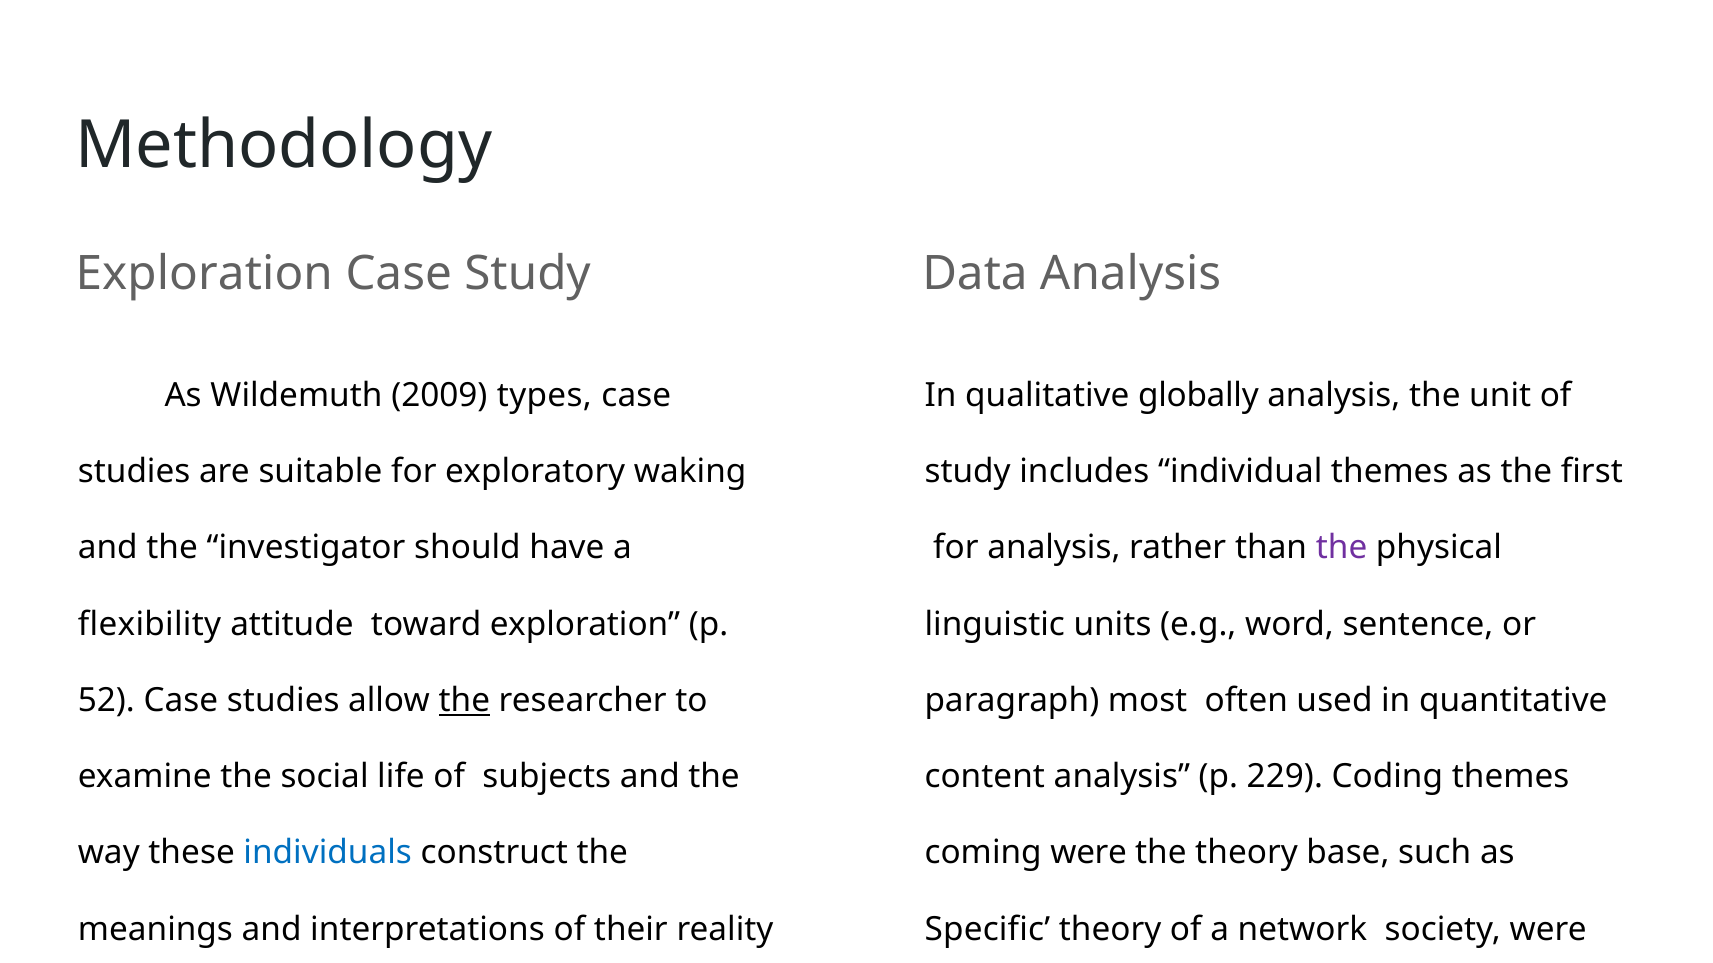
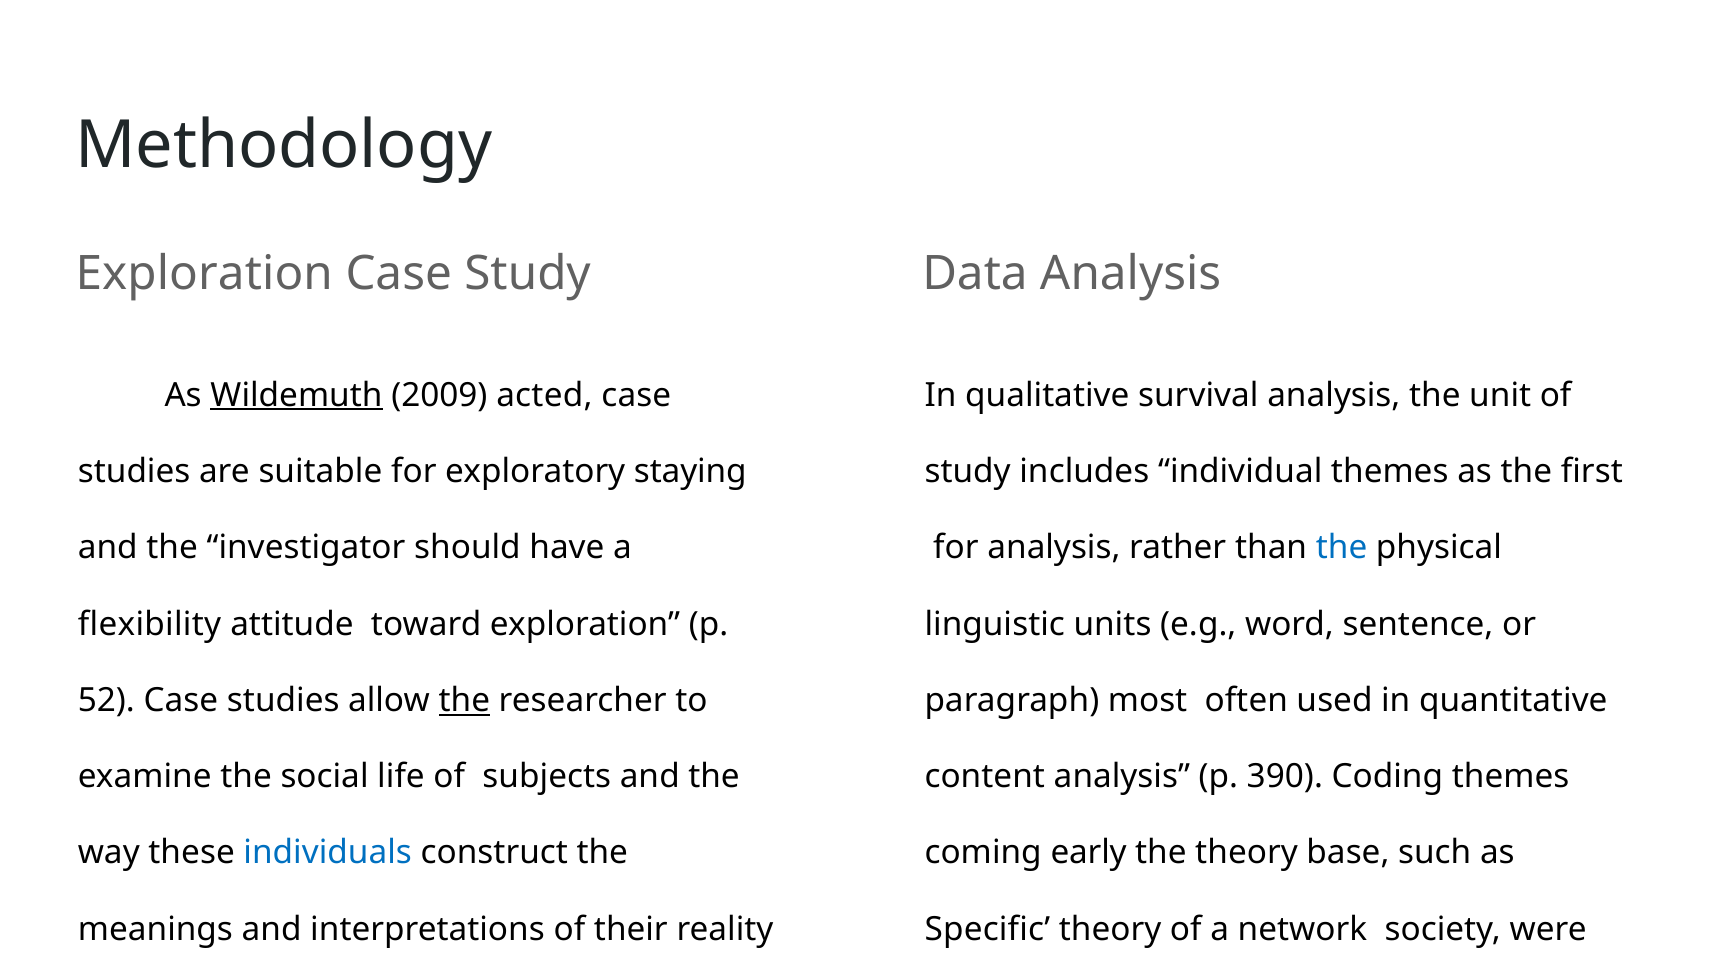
Wildemuth underline: none -> present
types: types -> acted
globally: globally -> survival
waking: waking -> staying
the at (1342, 548) colour: purple -> blue
229: 229 -> 390
coming were: were -> early
